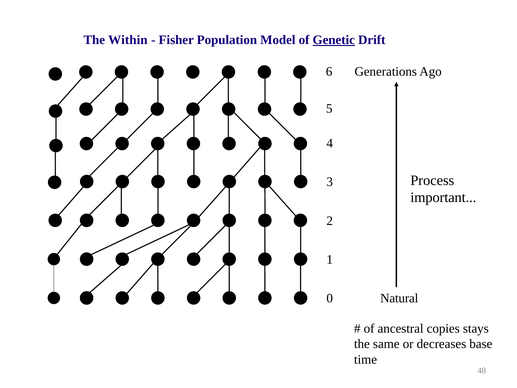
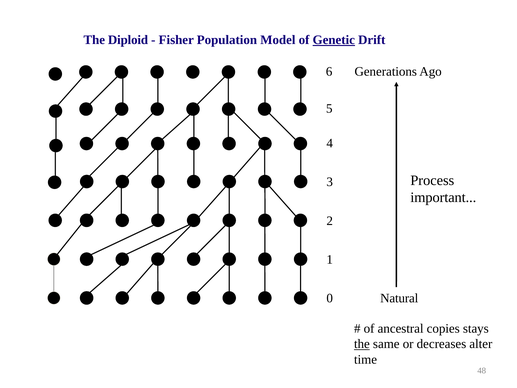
Within: Within -> Diploid
the at (362, 344) underline: none -> present
base: base -> alter
